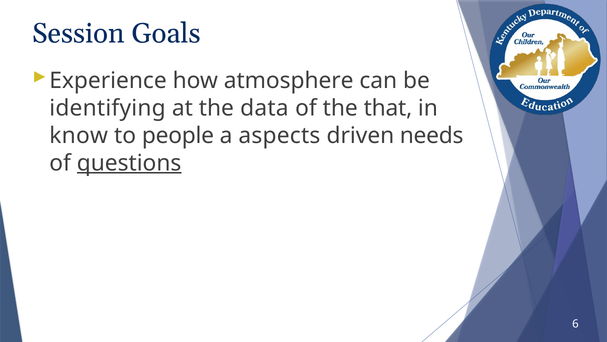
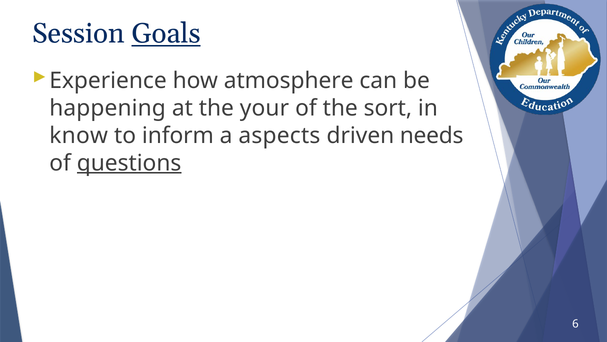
Goals underline: none -> present
identifying: identifying -> happening
data: data -> your
that: that -> sort
people: people -> inform
